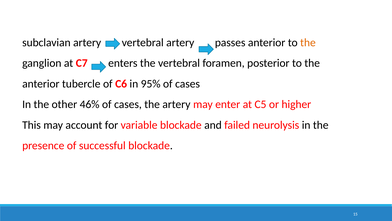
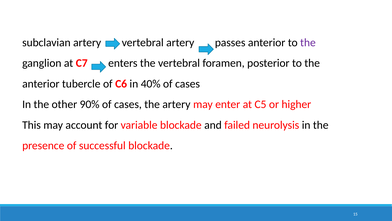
the at (308, 42) colour: orange -> purple
95%: 95% -> 40%
46%: 46% -> 90%
